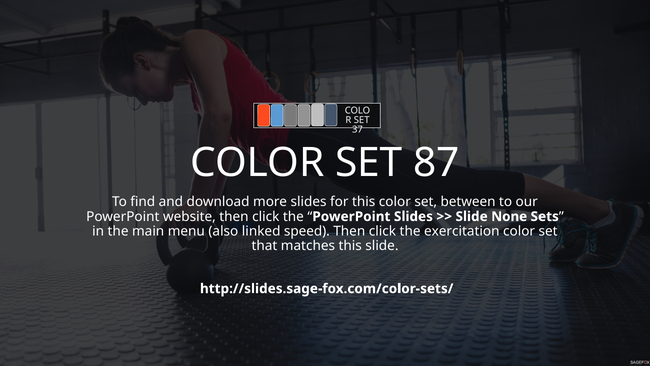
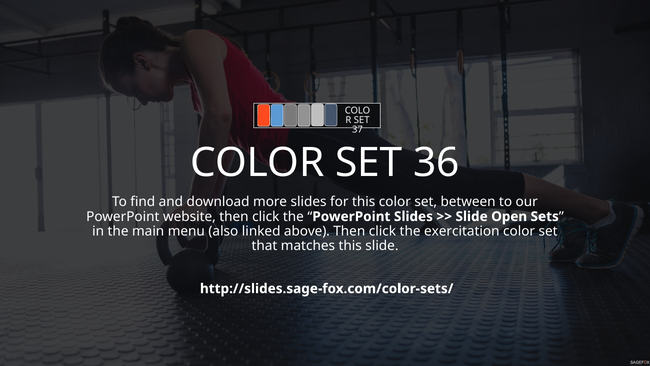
87: 87 -> 36
None: None -> Open
speed: speed -> above
